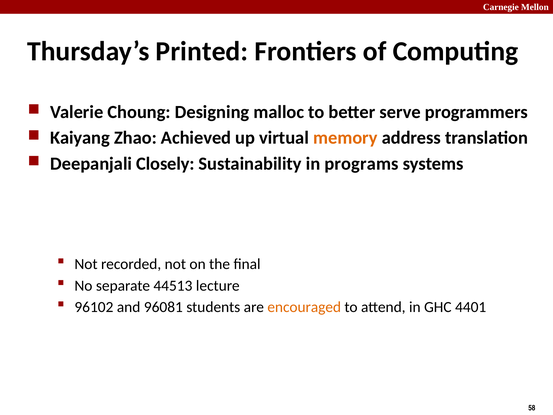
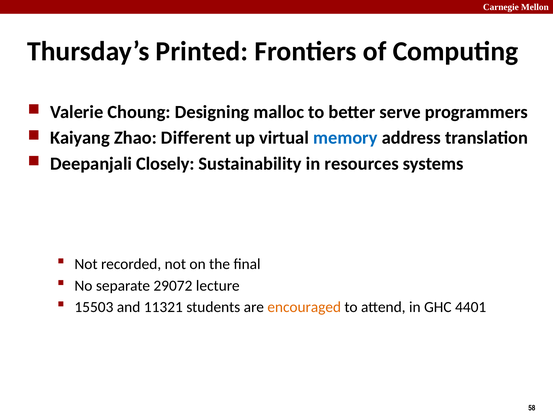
Achieved: Achieved -> Different
memory colour: orange -> blue
programs: programs -> resources
44513: 44513 -> 29072
96102: 96102 -> 15503
96081: 96081 -> 11321
